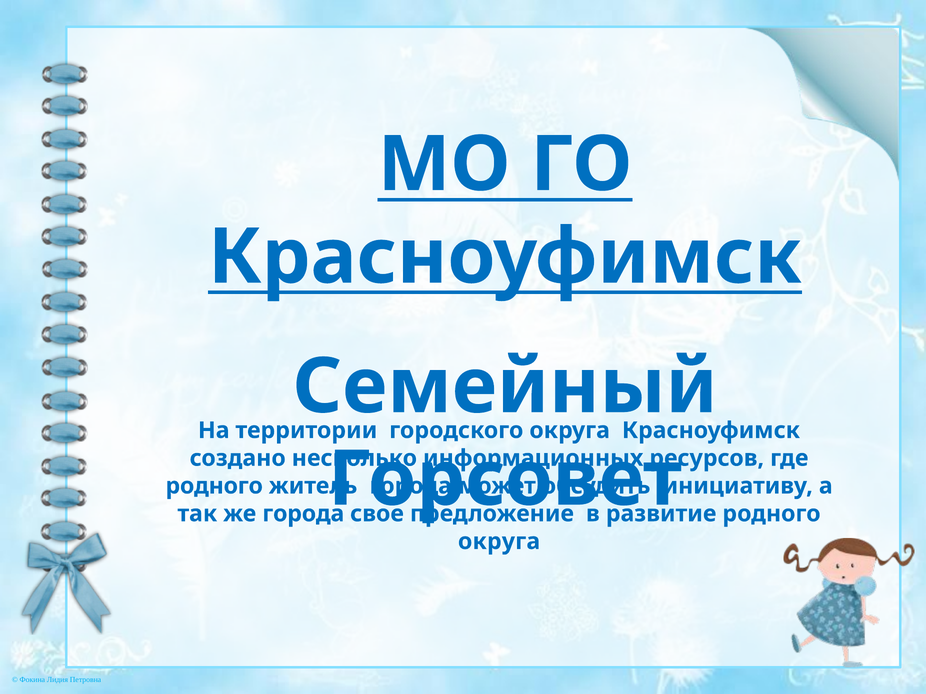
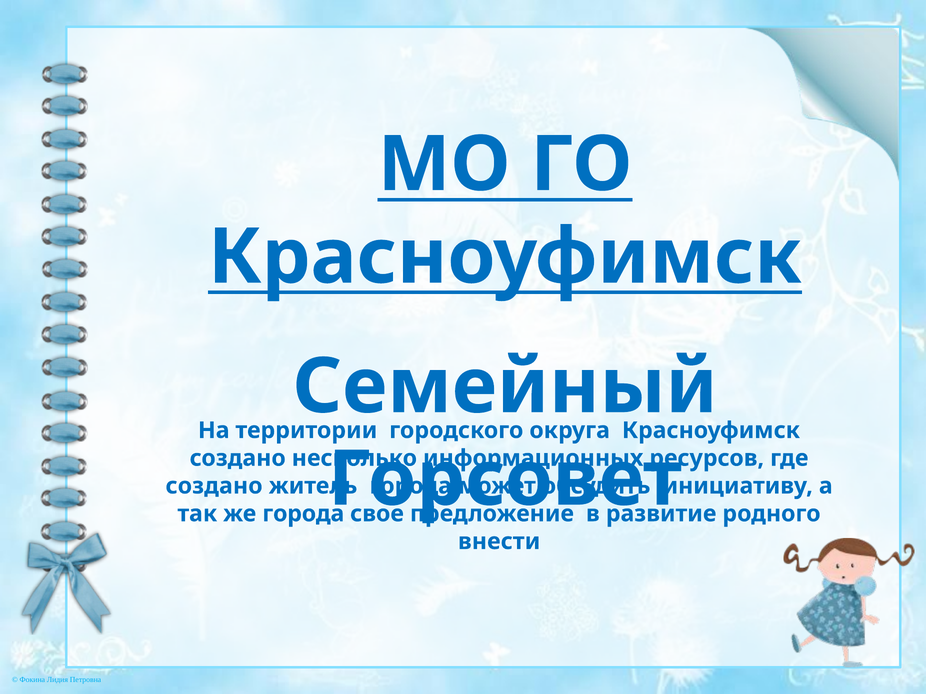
родного at (214, 486): родного -> создано
округа at (499, 542): округа -> внести
